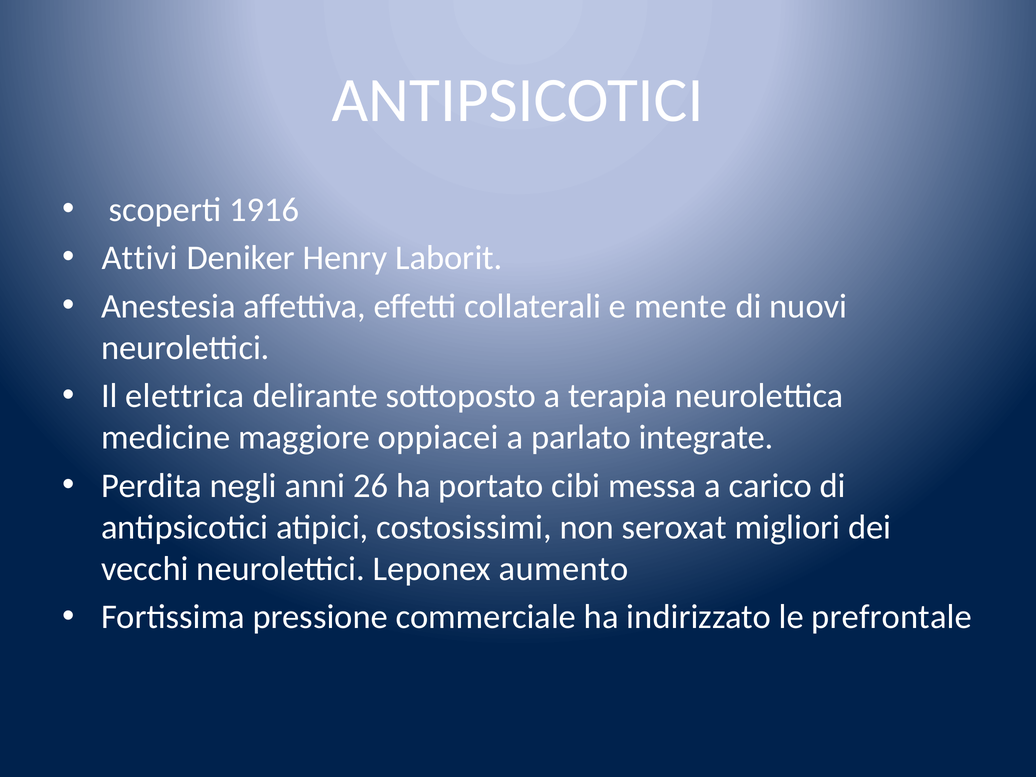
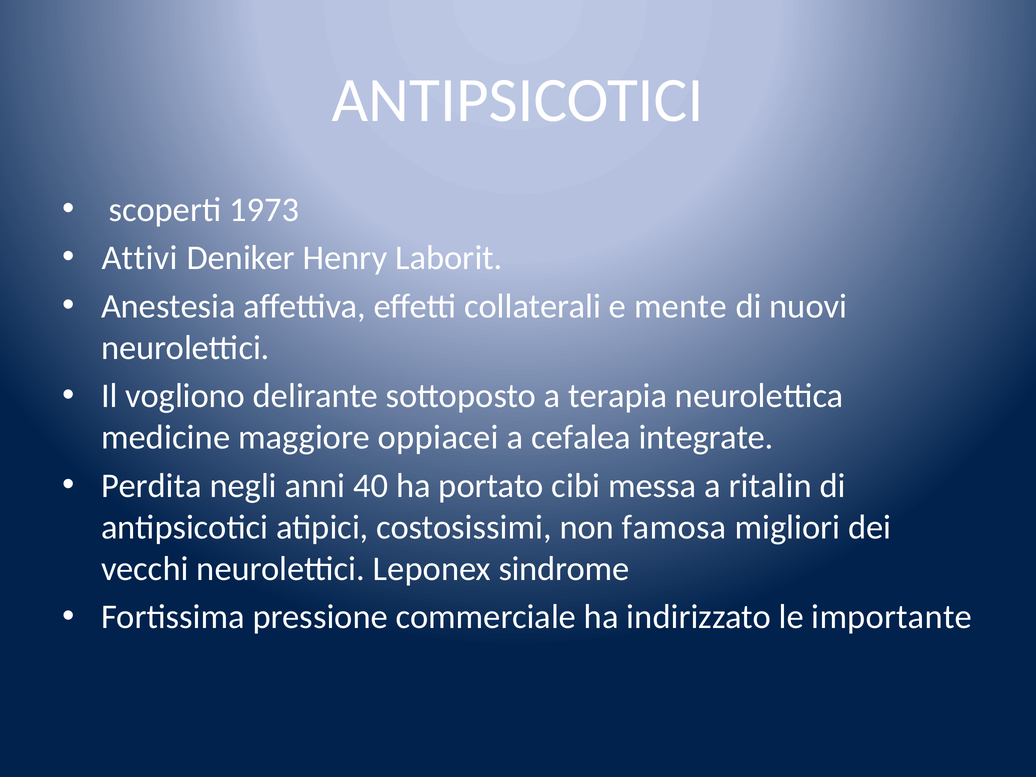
1916: 1916 -> 1973
elettrica: elettrica -> vogliono
parlato: parlato -> cefalea
26: 26 -> 40
carico: carico -> ritalin
seroxat: seroxat -> famosa
aumento: aumento -> sindrome
prefrontale: prefrontale -> importante
